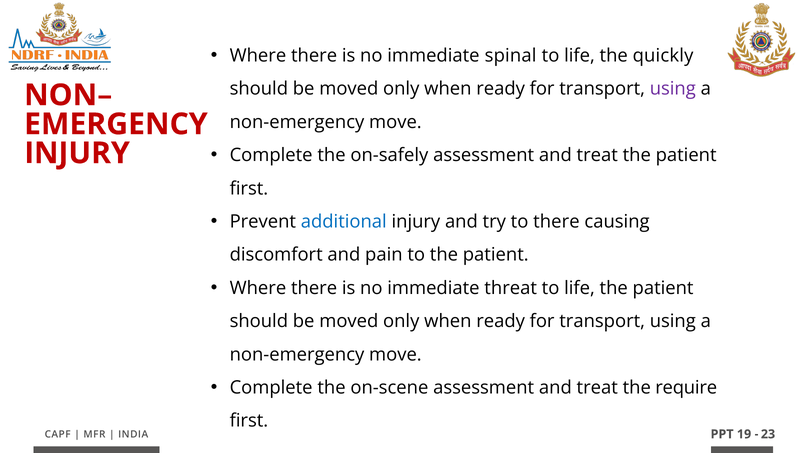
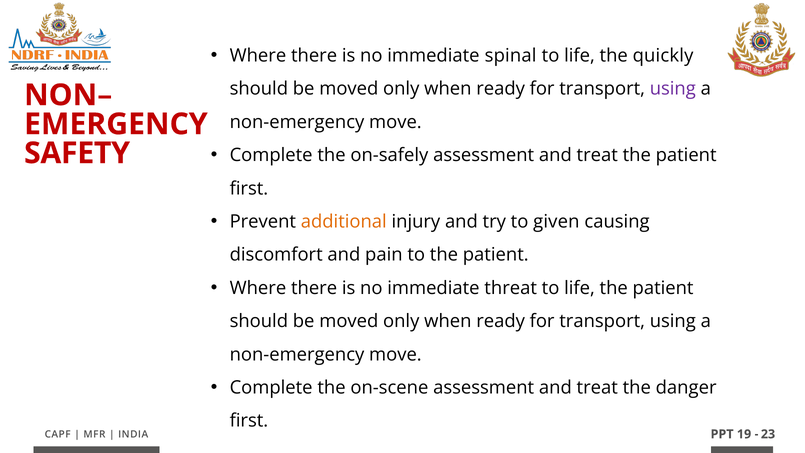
INJURY at (77, 153): INJURY -> SAFETY
additional colour: blue -> orange
to there: there -> given
require: require -> danger
